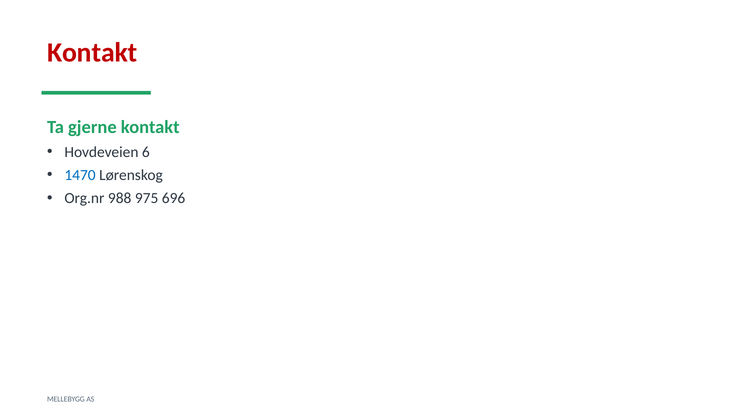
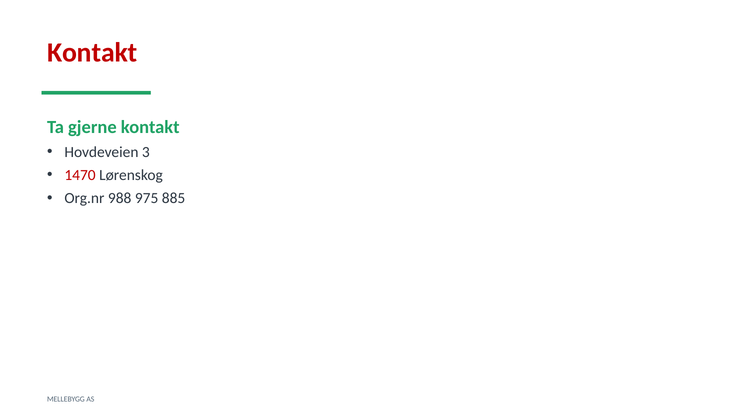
6: 6 -> 3
1470 colour: blue -> red
696: 696 -> 885
